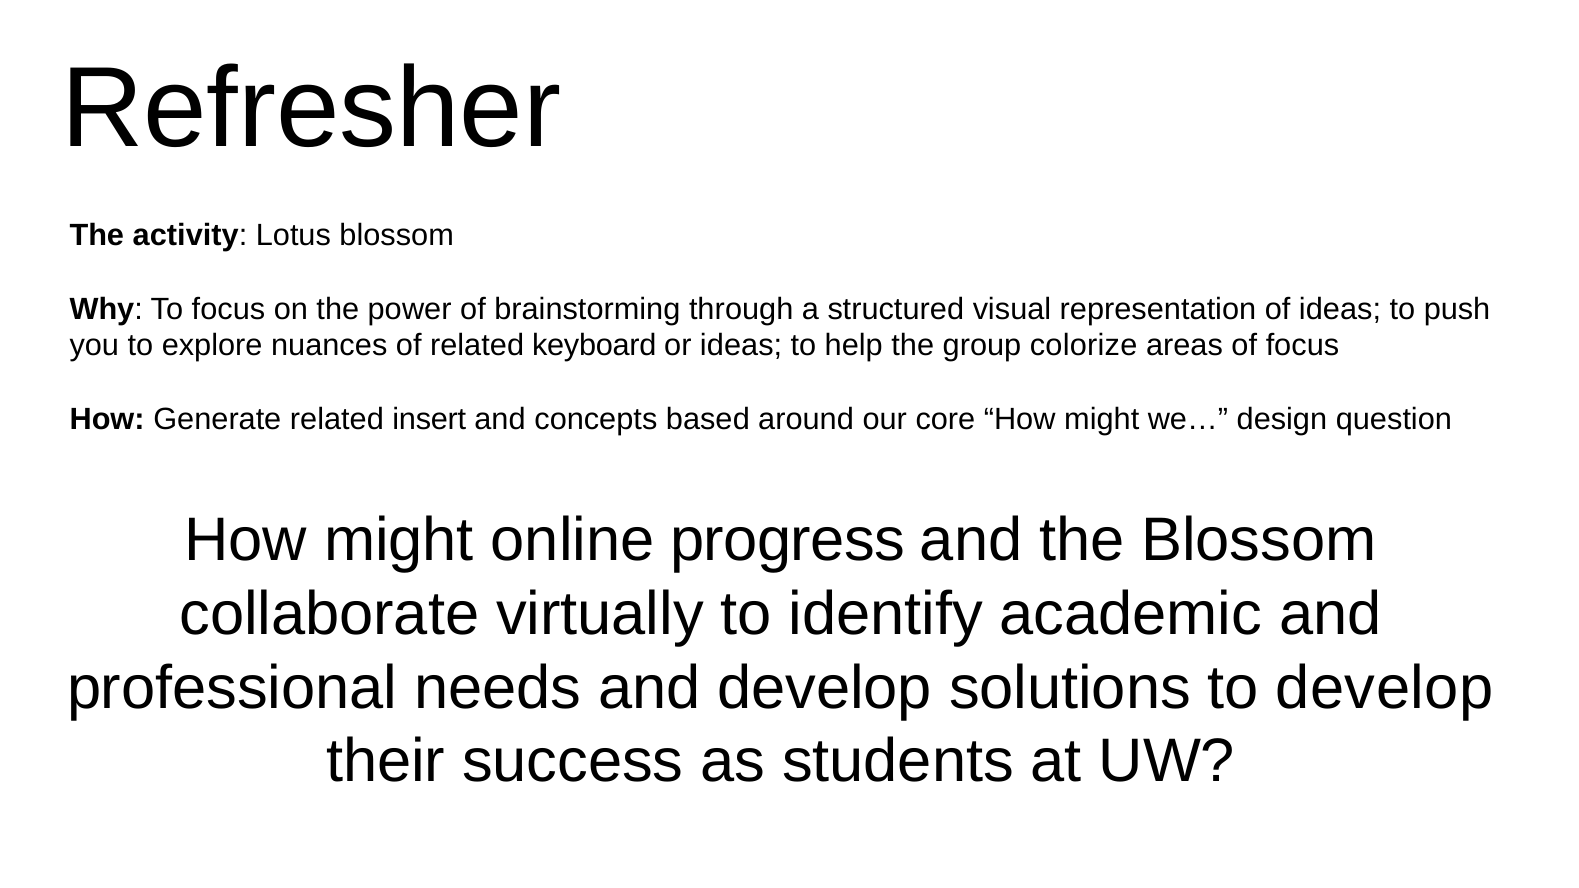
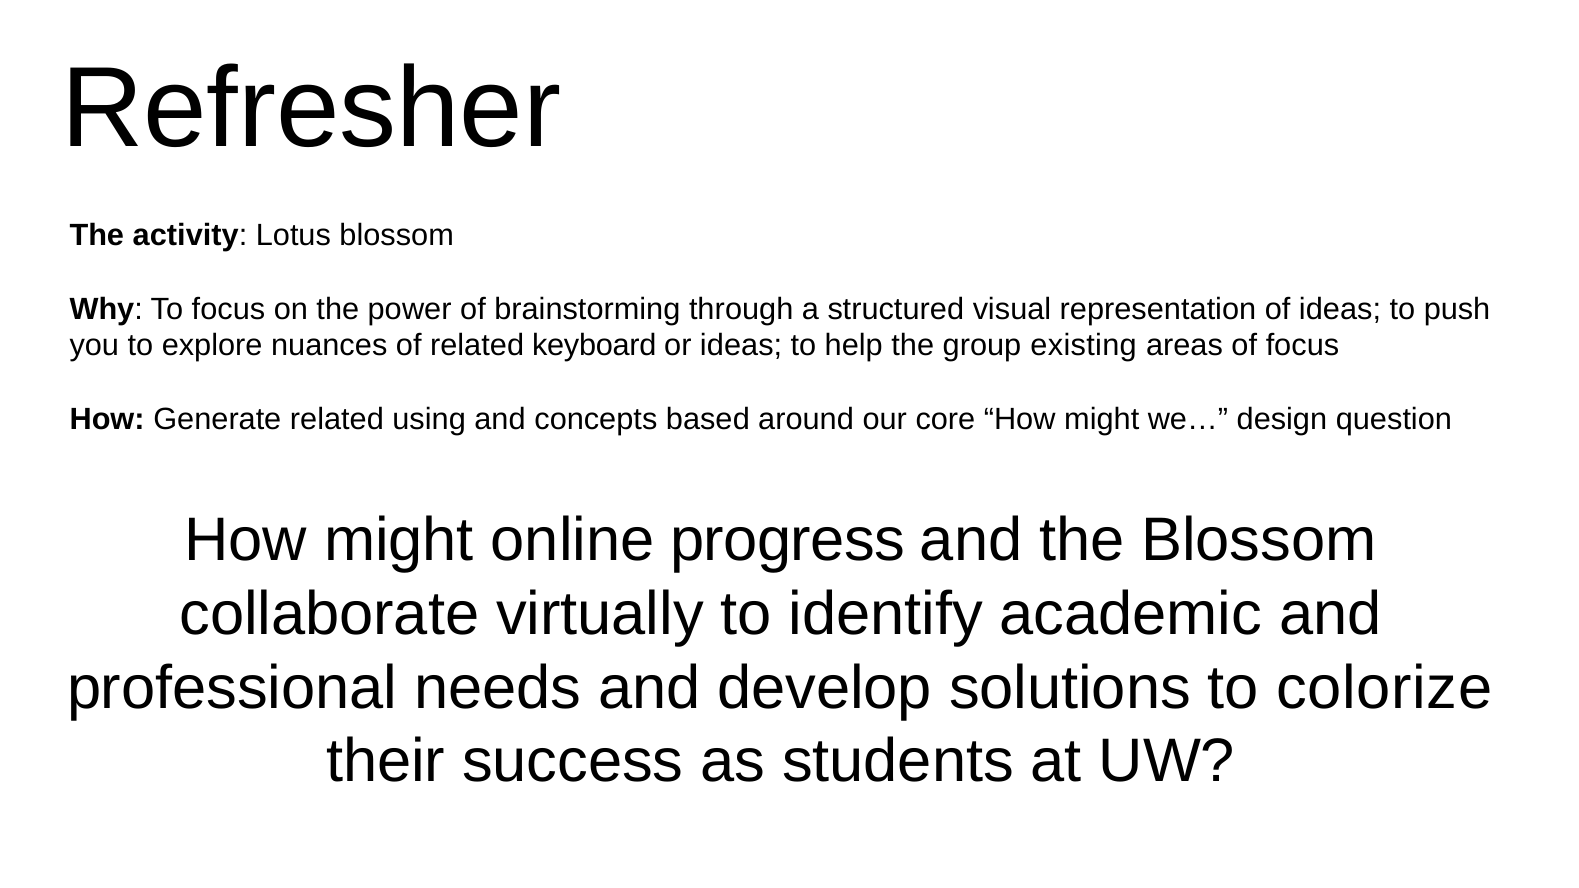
colorize: colorize -> existing
insert: insert -> using
to develop: develop -> colorize
